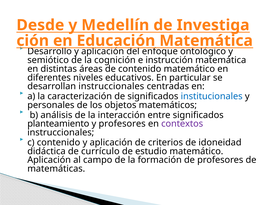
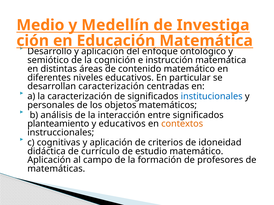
Desde: Desde -> Medio
desarrollan instruccionales: instruccionales -> caracterización
y profesores: profesores -> educativos
contextos colour: purple -> orange
c contenido: contenido -> cognitivas
